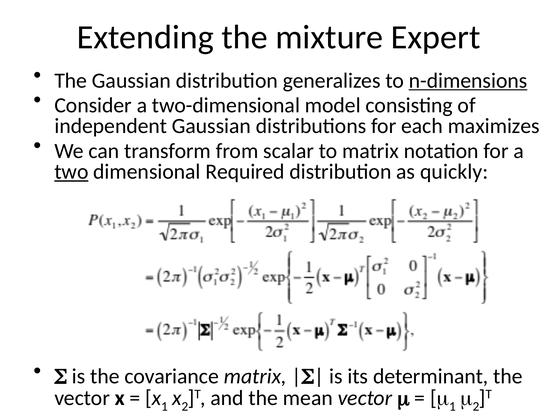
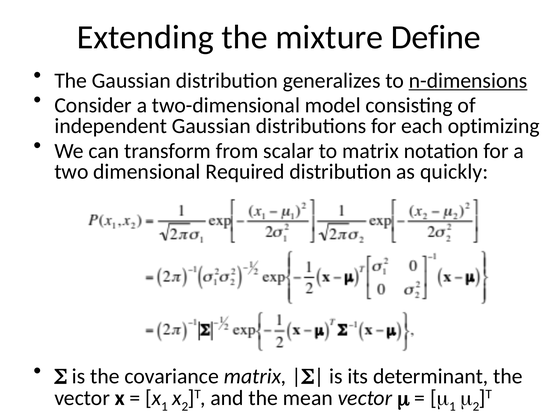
Expert: Expert -> Define
maximizes: maximizes -> optimizing
two underline: present -> none
